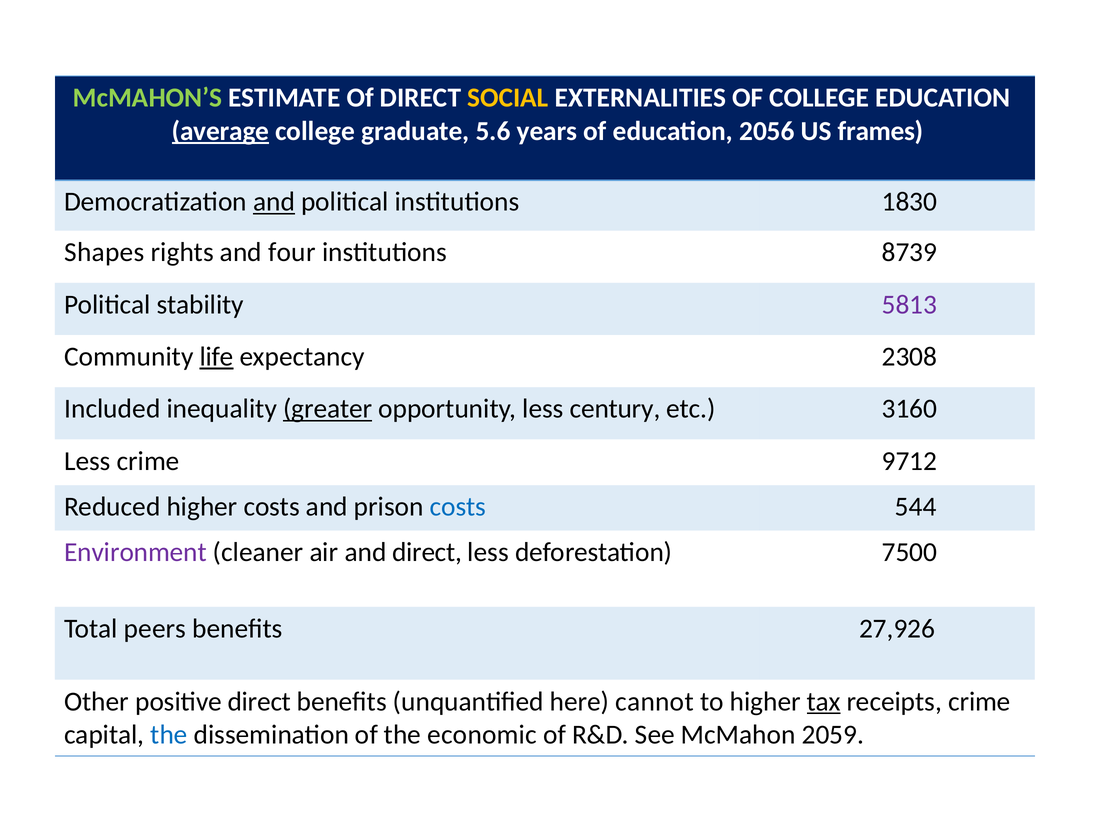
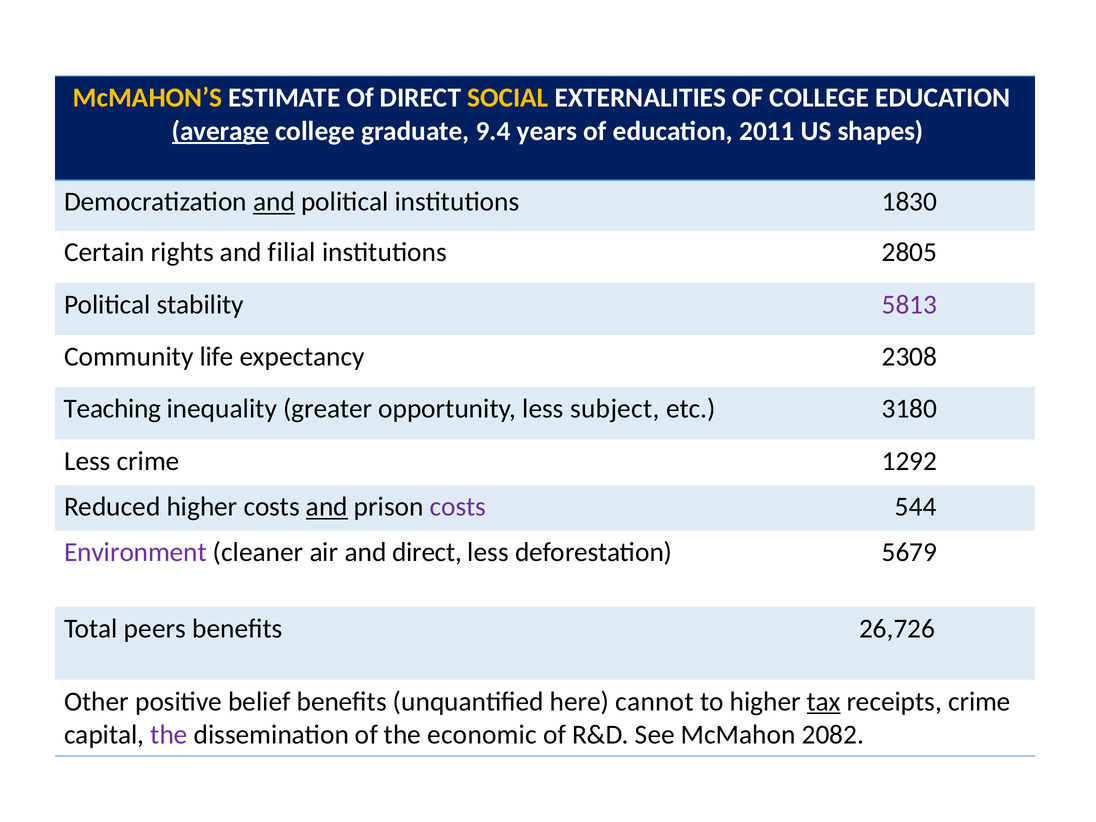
McMAHON’S colour: light green -> yellow
5.6: 5.6 -> 9.4
2056: 2056 -> 2011
frames: frames -> shapes
Shapes: Shapes -> Certain
four: four -> filial
8739: 8739 -> 2805
life underline: present -> none
Included: Included -> Teaching
greater underline: present -> none
century: century -> subject
3160: 3160 -> 3180
9712: 9712 -> 1292
and at (327, 507) underline: none -> present
costs at (458, 507) colour: blue -> purple
7500: 7500 -> 5679
27,926: 27,926 -> 26,726
positive direct: direct -> belief
the at (169, 735) colour: blue -> purple
2059: 2059 -> 2082
